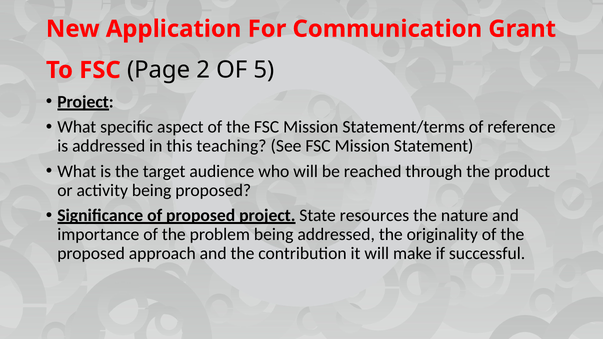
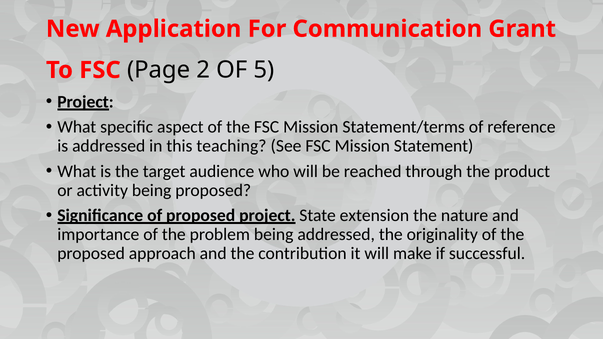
resources: resources -> extension
